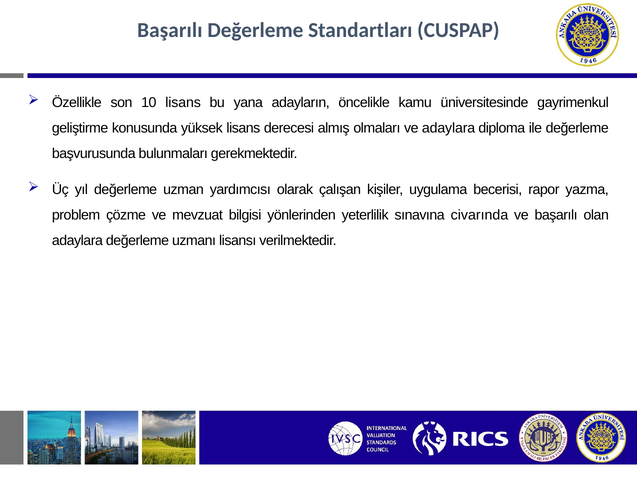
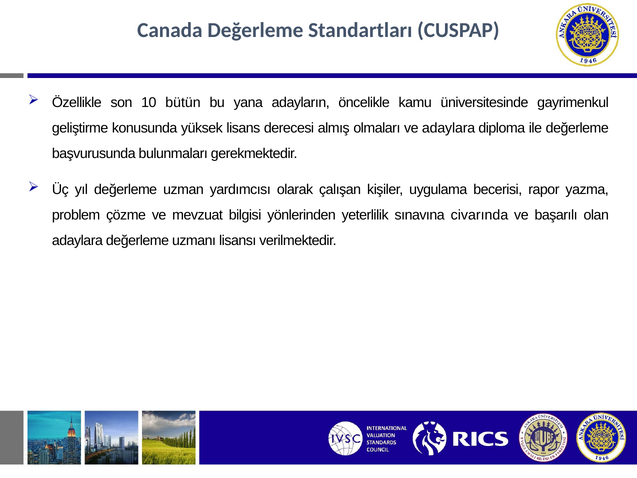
Başarılı at (170, 30): Başarılı -> Canada
10 lisans: lisans -> bütün
